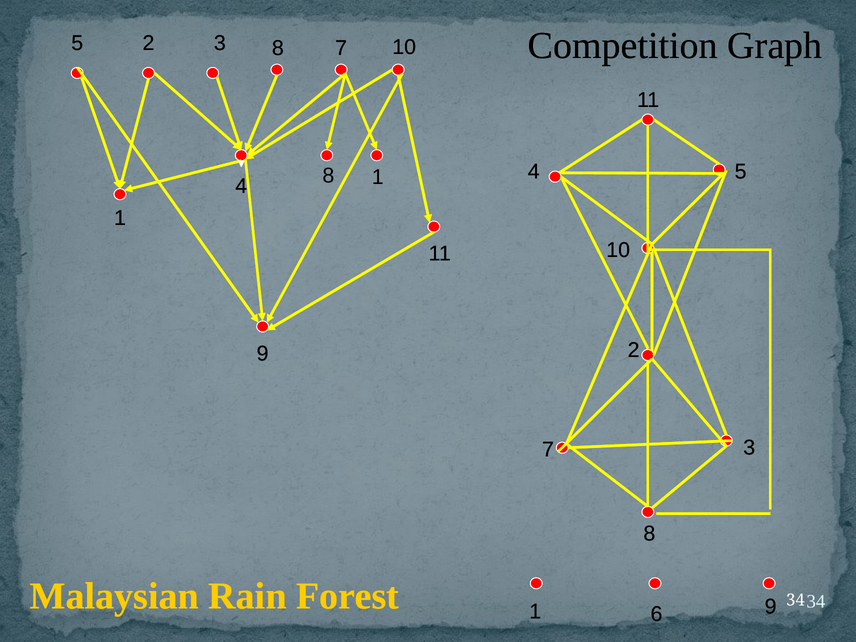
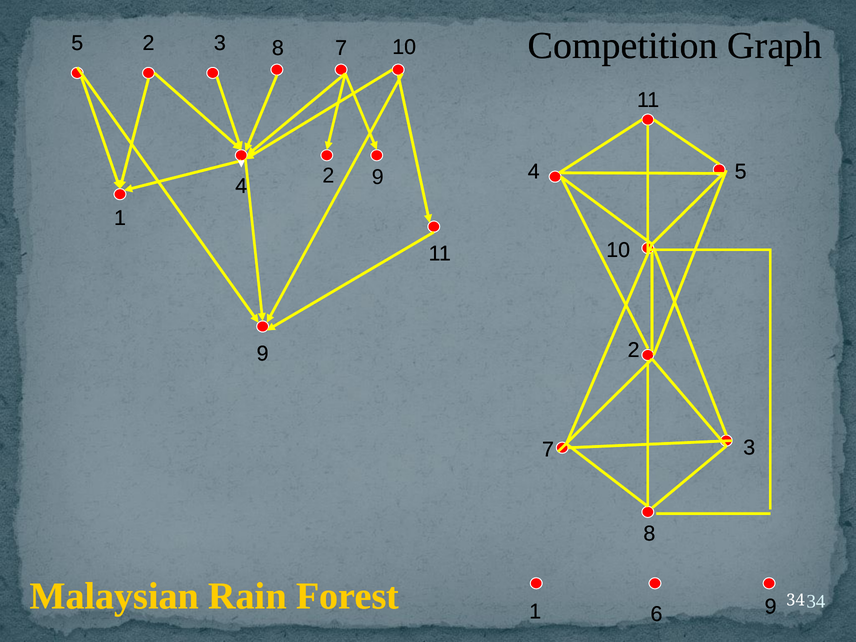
8 at (328, 175): 8 -> 2
1 at (378, 177): 1 -> 9
